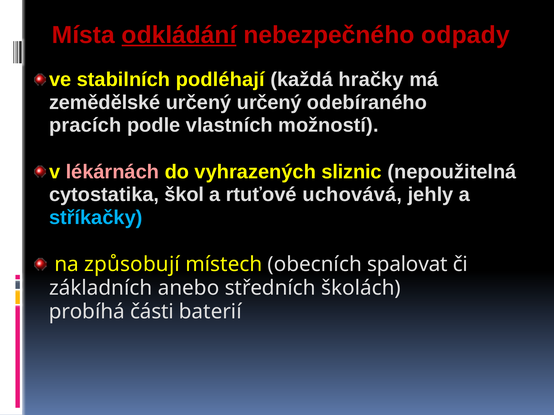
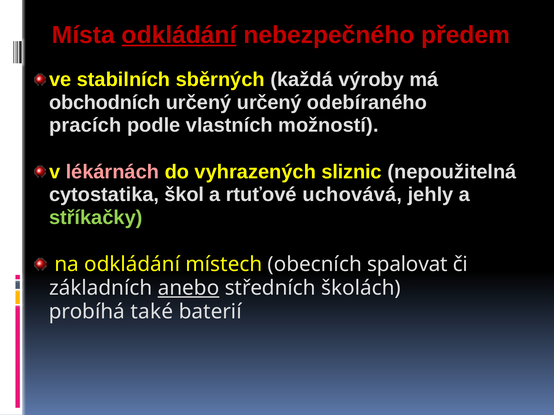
odpady: odpady -> předem
podléhají: podléhají -> sběrných
hračky: hračky -> výroby
zemědělské: zemědělské -> obchodních
stříkačky colour: light blue -> light green
na způsobují: způsobují -> odkládání
anebo underline: none -> present
části: části -> také
